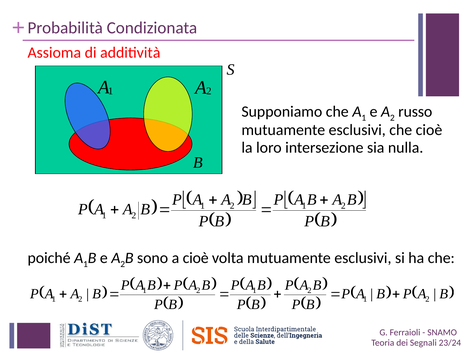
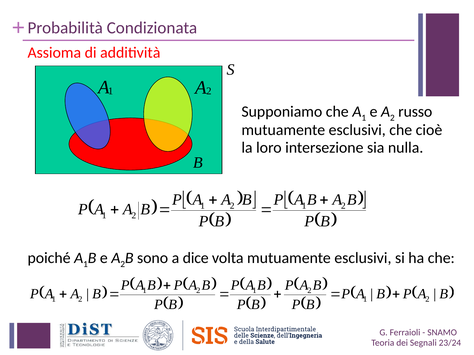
a cioè: cioè -> dice
